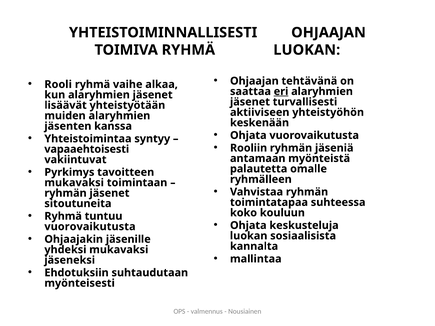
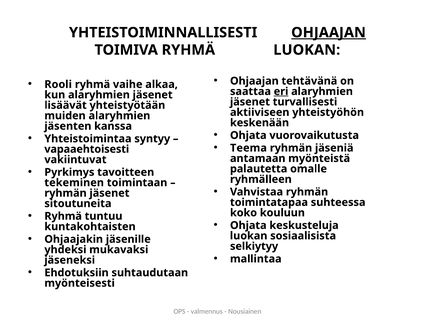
OHJAAJAN at (329, 33) underline: none -> present
Rooliin: Rooliin -> Teema
mukavaksi at (74, 183): mukavaksi -> tekeminen
vuorovaikutusta at (90, 227): vuorovaikutusta -> kuntakohtaisten
kannalta: kannalta -> selkiytyy
